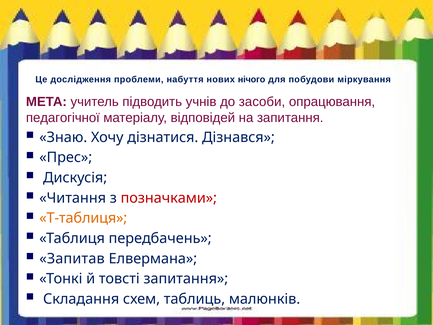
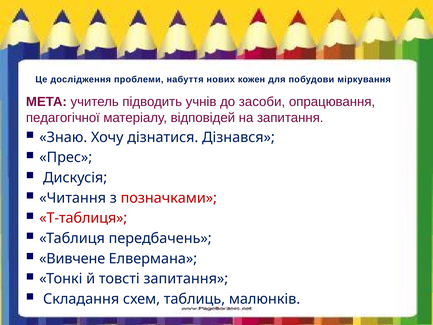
нічого: нічого -> кожен
Т-таблиця colour: orange -> red
Запитав: Запитав -> Вивчене
